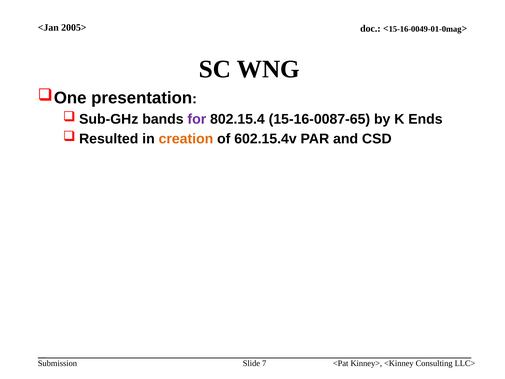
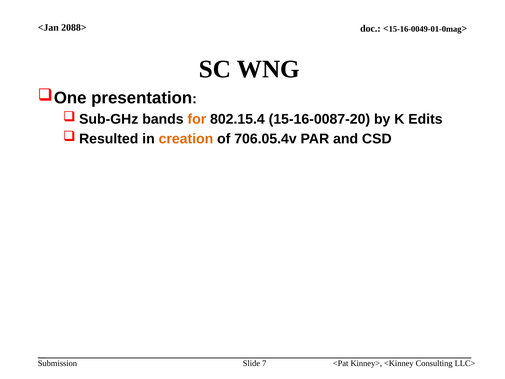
2005>: 2005> -> 2088>
for colour: purple -> orange
15-16-0087-65: 15-16-0087-65 -> 15-16-0087-20
Ends: Ends -> Edits
602.15.4v: 602.15.4v -> 706.05.4v
